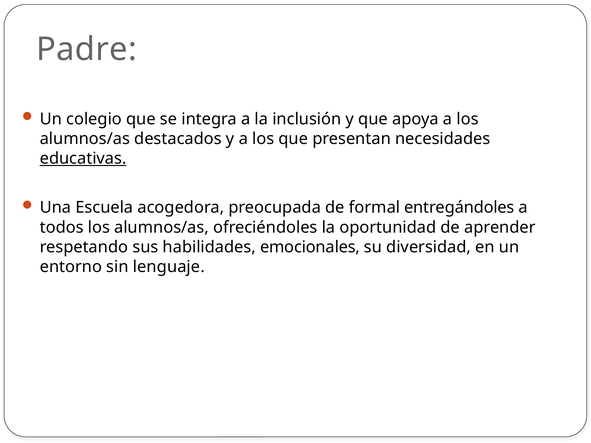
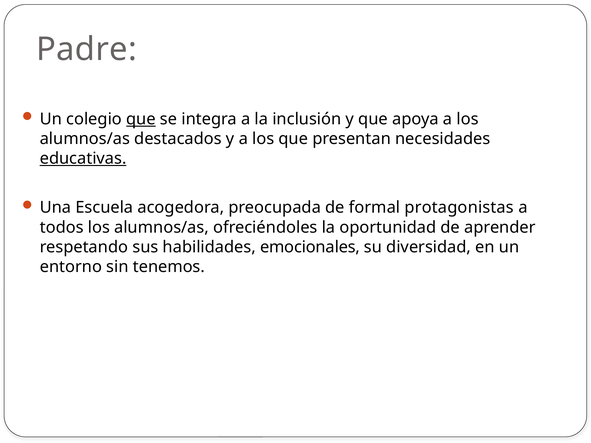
que at (141, 119) underline: none -> present
entregándoles: entregándoles -> protagonistas
lenguaje: lenguaje -> tenemos
